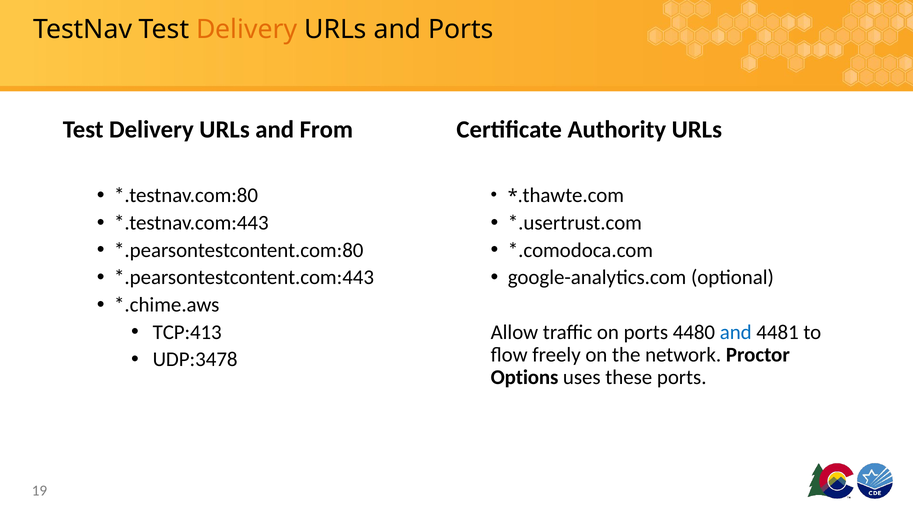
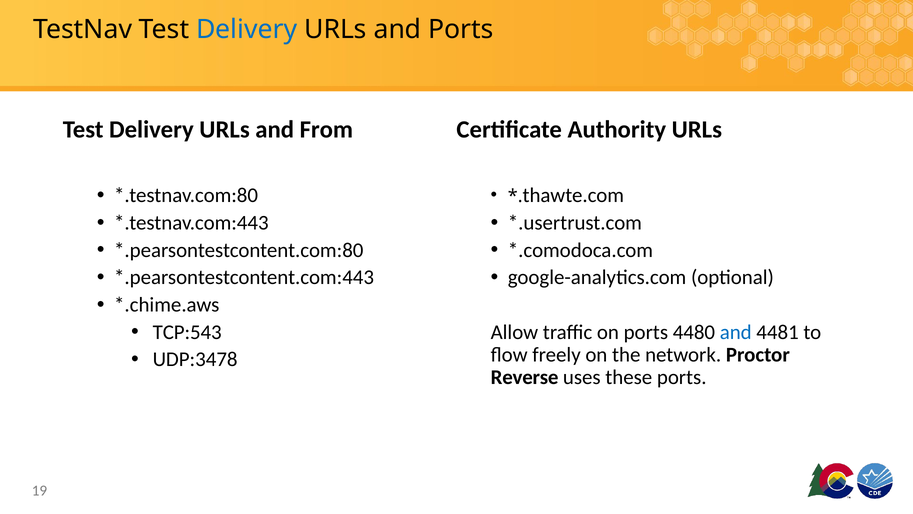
Delivery at (247, 30) colour: orange -> blue
TCP:413: TCP:413 -> TCP:543
Options: Options -> Reverse
